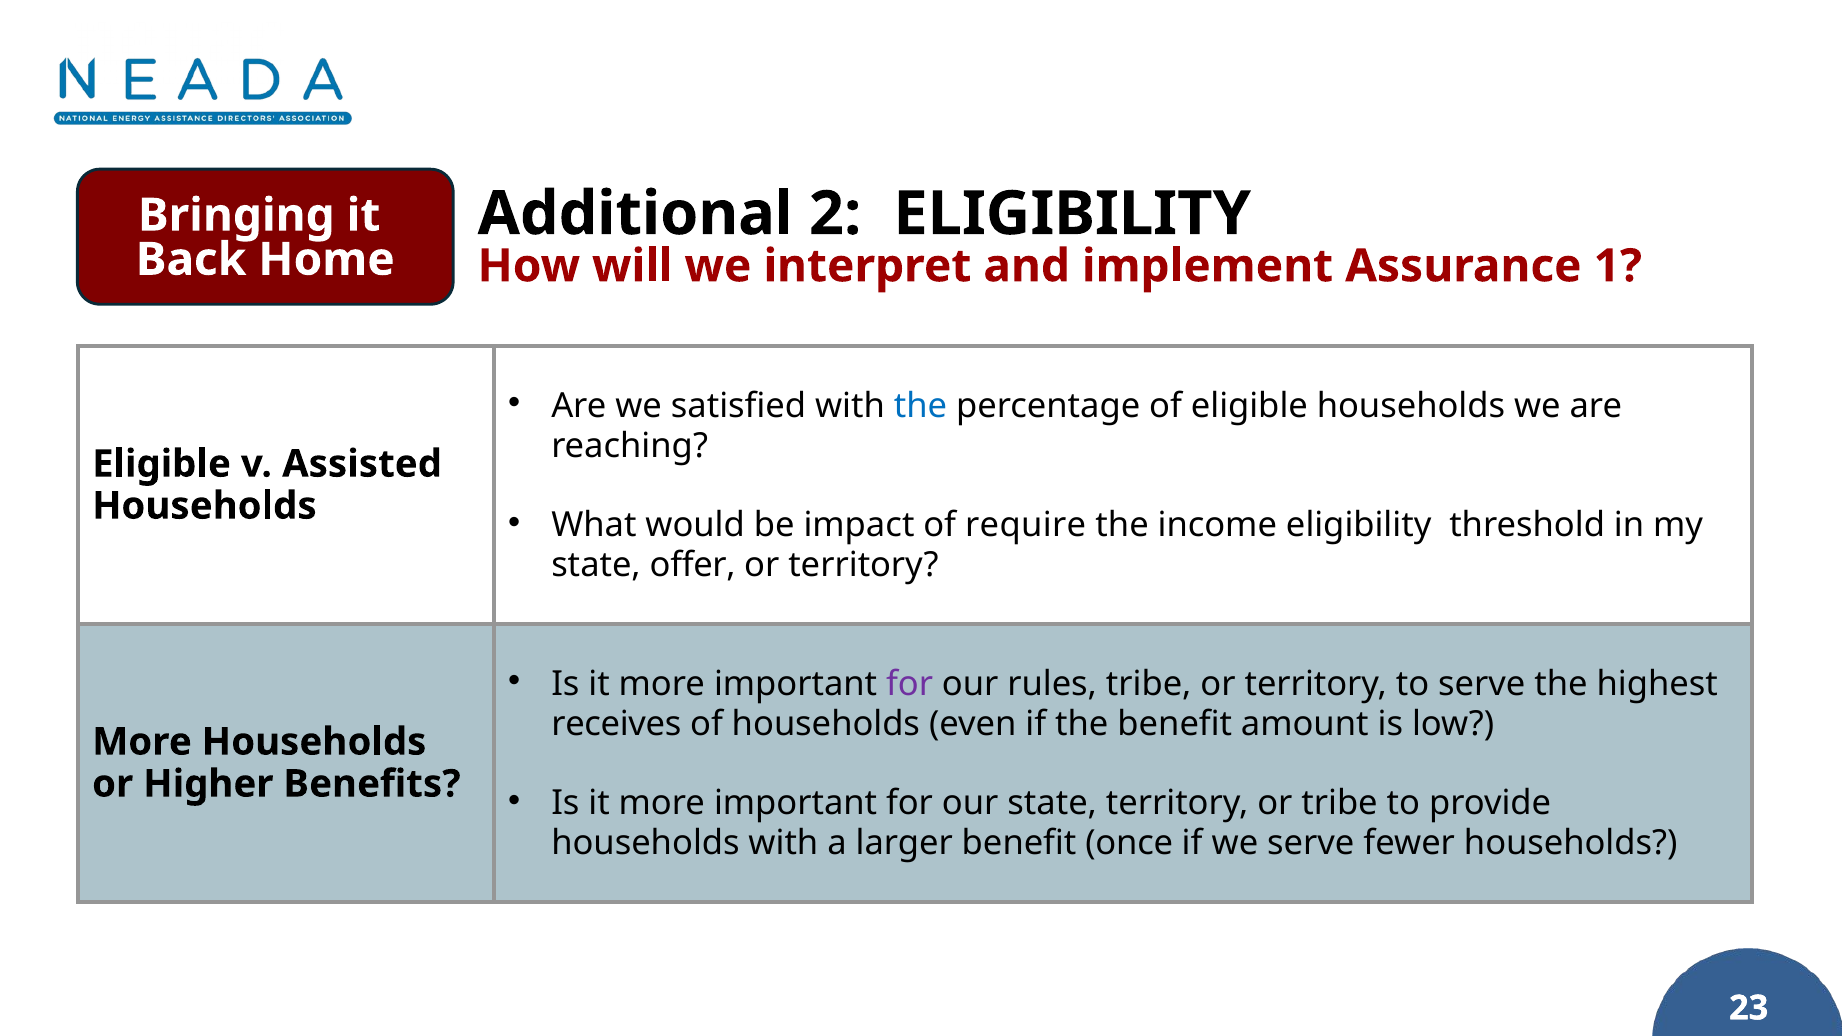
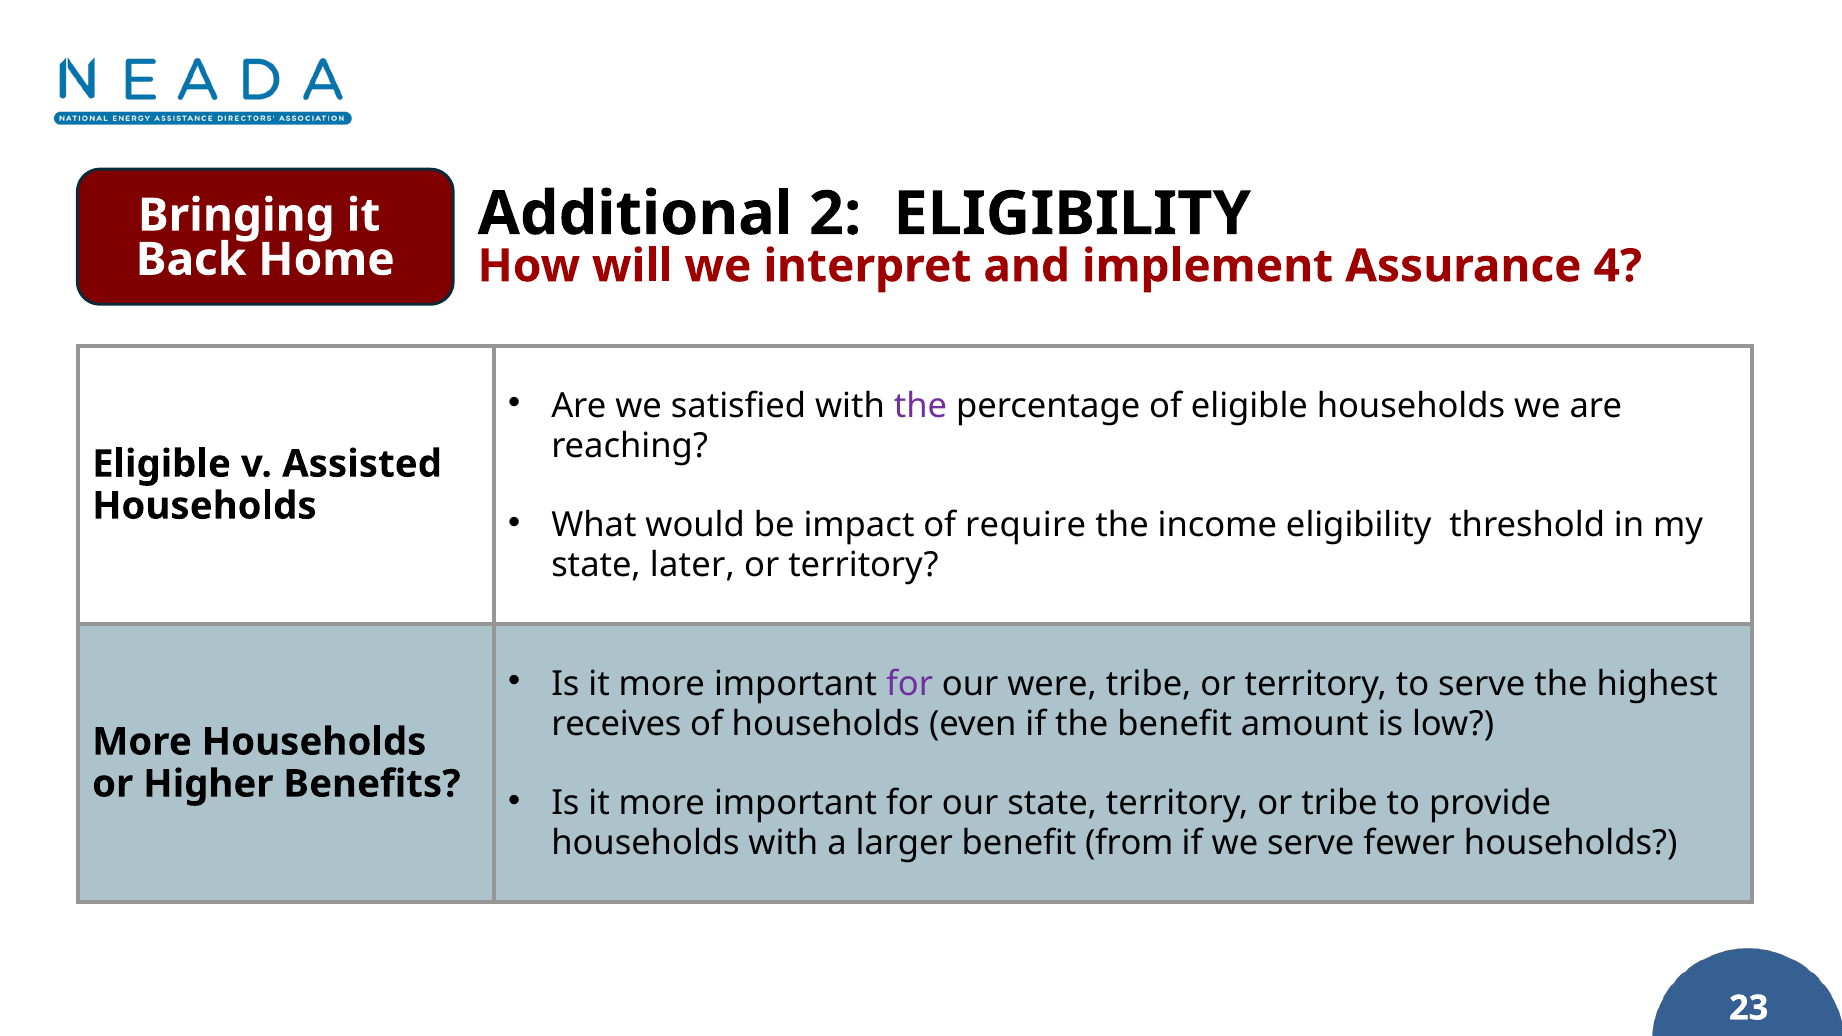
1: 1 -> 4
the at (920, 406) colour: blue -> purple
offer: offer -> later
rules: rules -> were
once: once -> from
